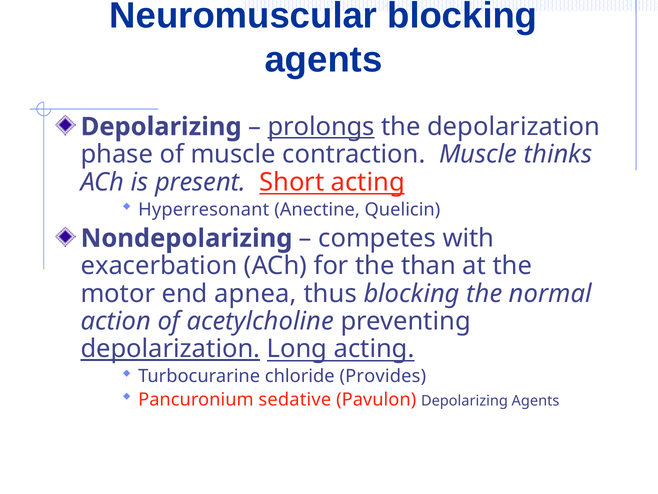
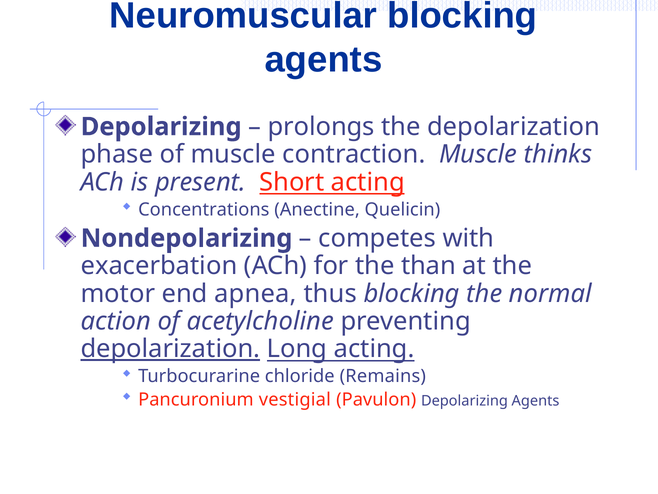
prolongs underline: present -> none
Hyperresonant: Hyperresonant -> Concentrations
Provides: Provides -> Remains
sedative: sedative -> vestigial
